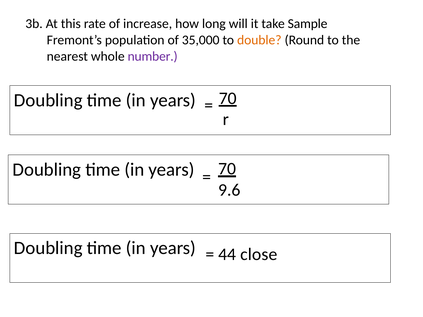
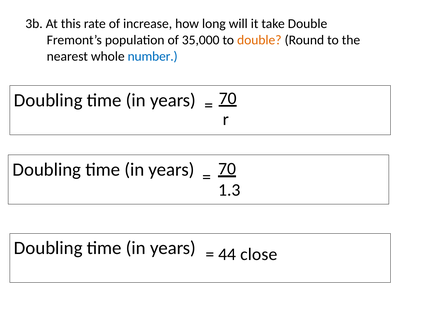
take Sample: Sample -> Double
number colour: purple -> blue
9.6: 9.6 -> 1.3
